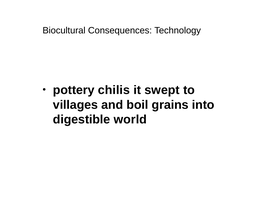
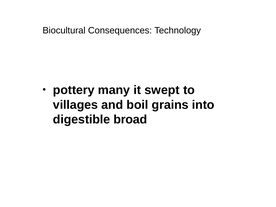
chilis: chilis -> many
world: world -> broad
